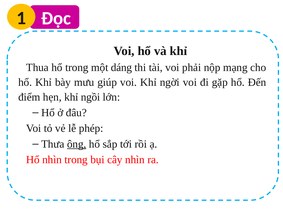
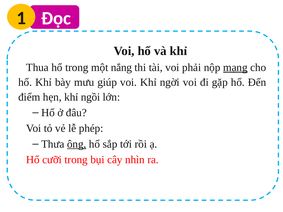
dáng: dáng -> nắng
mạng underline: none -> present
Hổ nhìn: nhìn -> cưỡi
